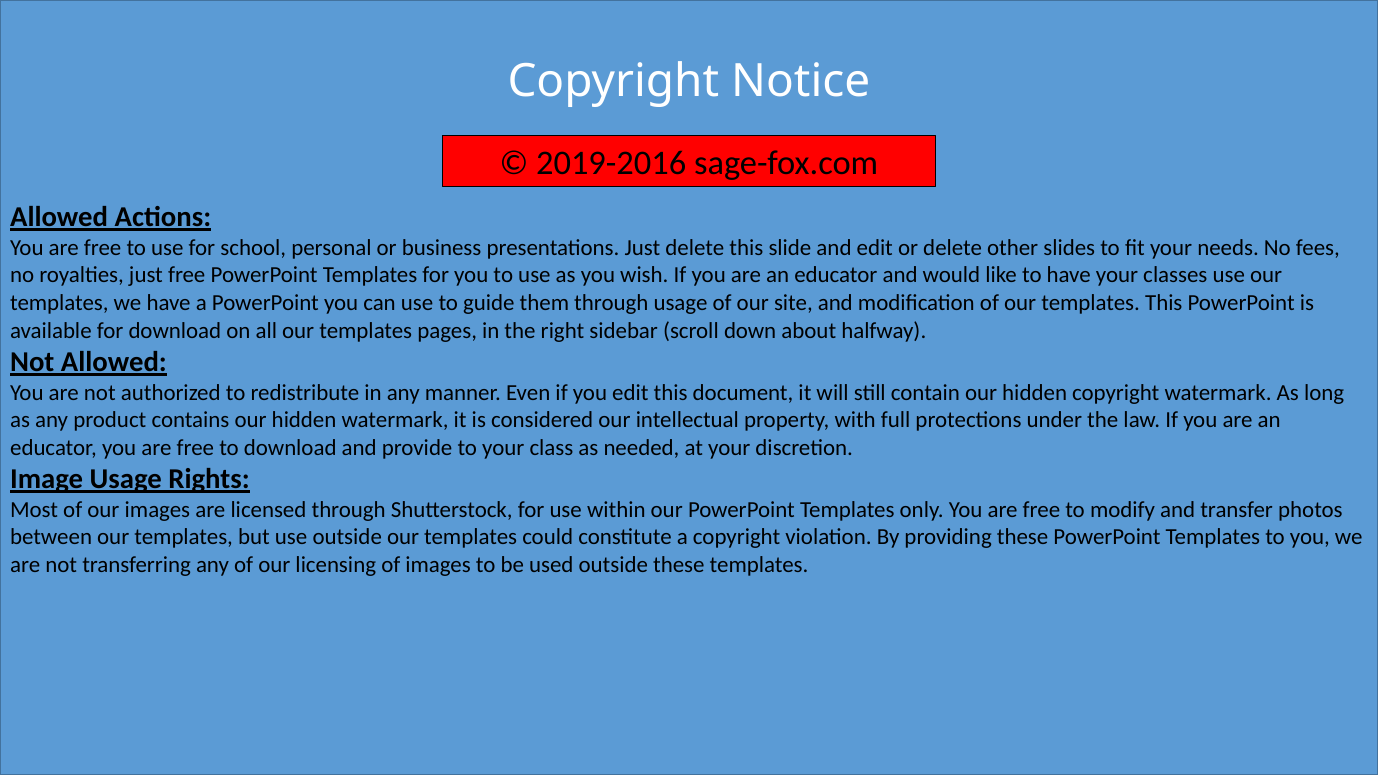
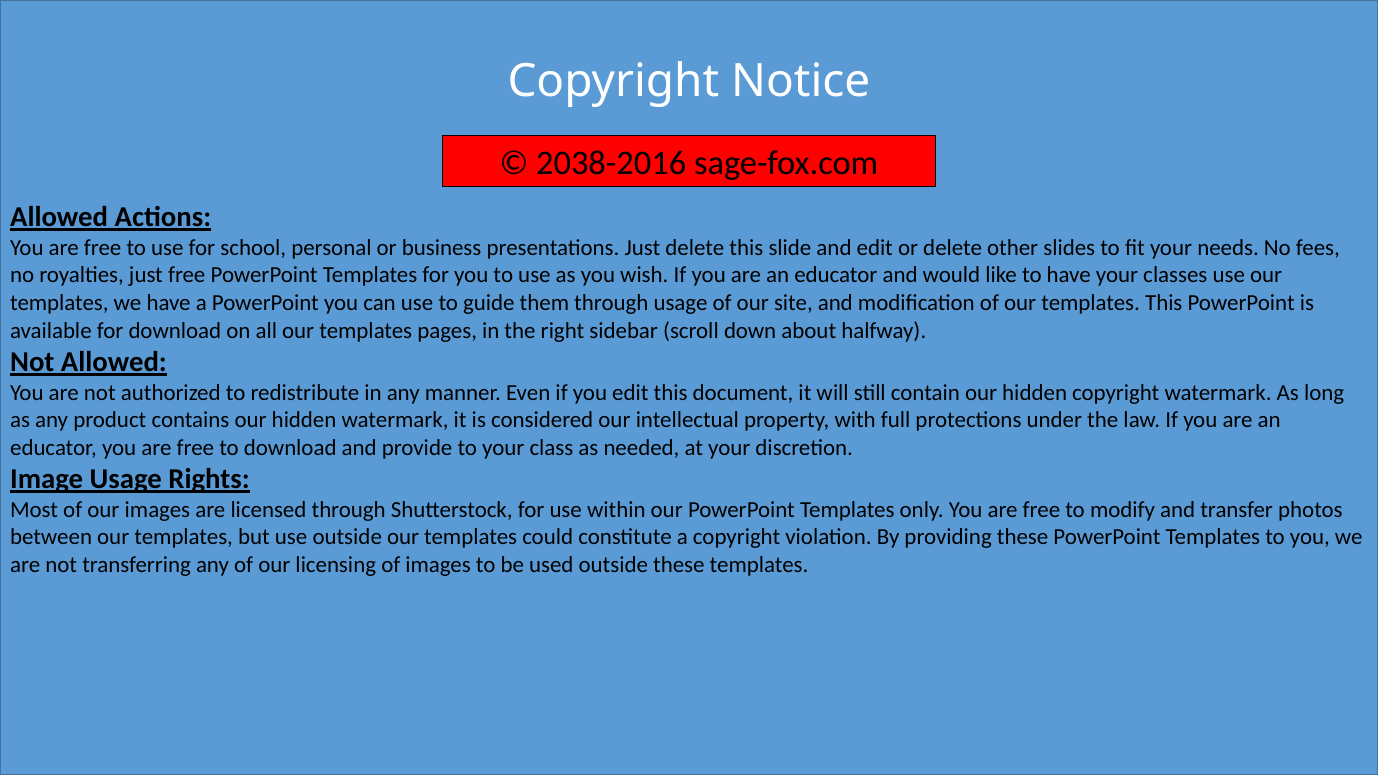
2019-2016: 2019-2016 -> 2038-2016
